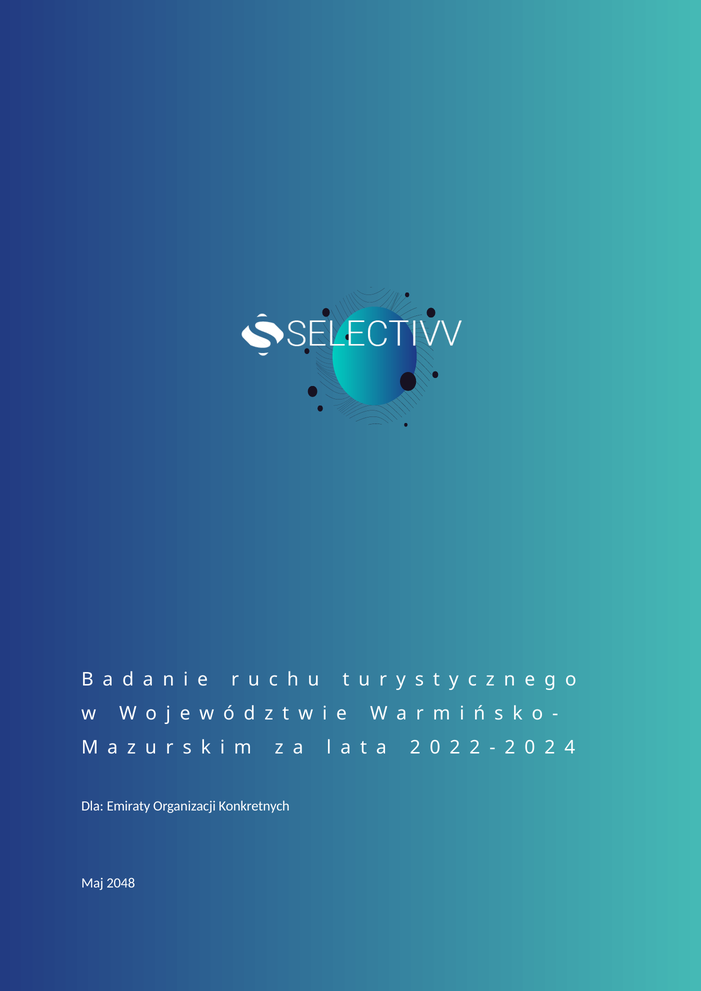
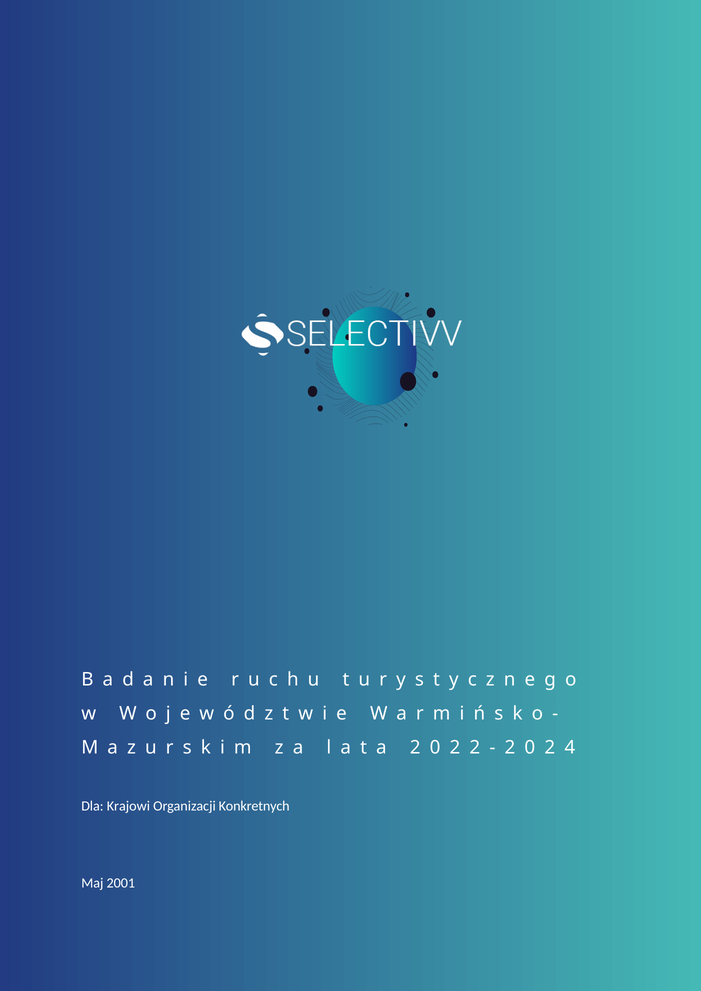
Emiraty: Emiraty -> Krajowi
2048: 2048 -> 2001
